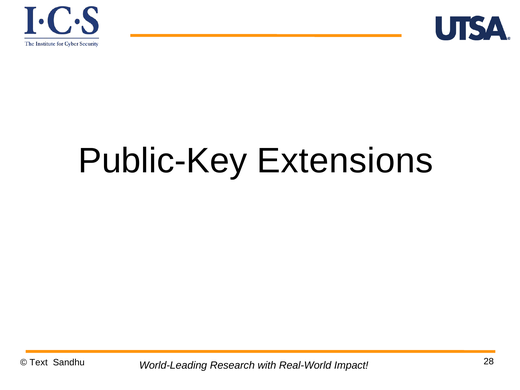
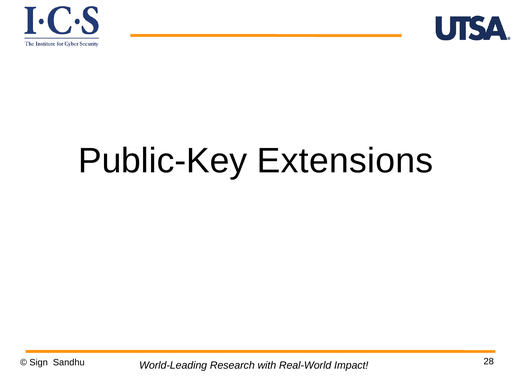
Text: Text -> Sign
